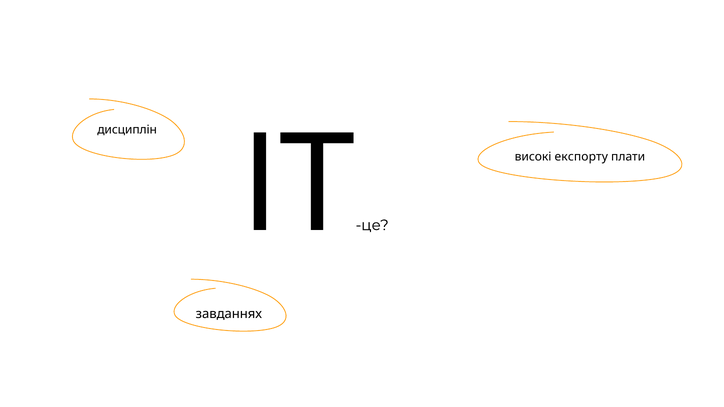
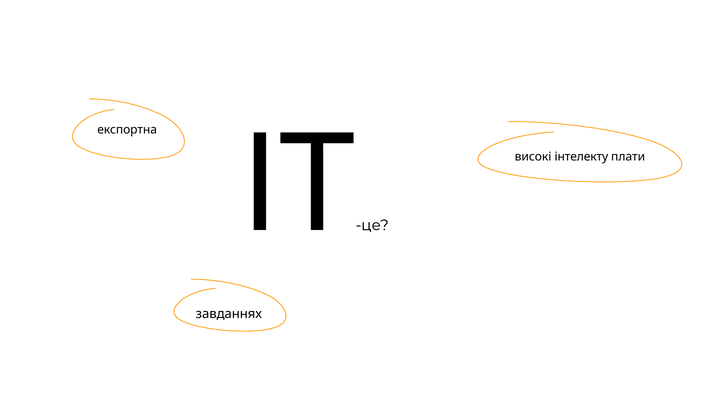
дисциплін: дисциплін -> експортна
експорту: експорту -> інтелекту
